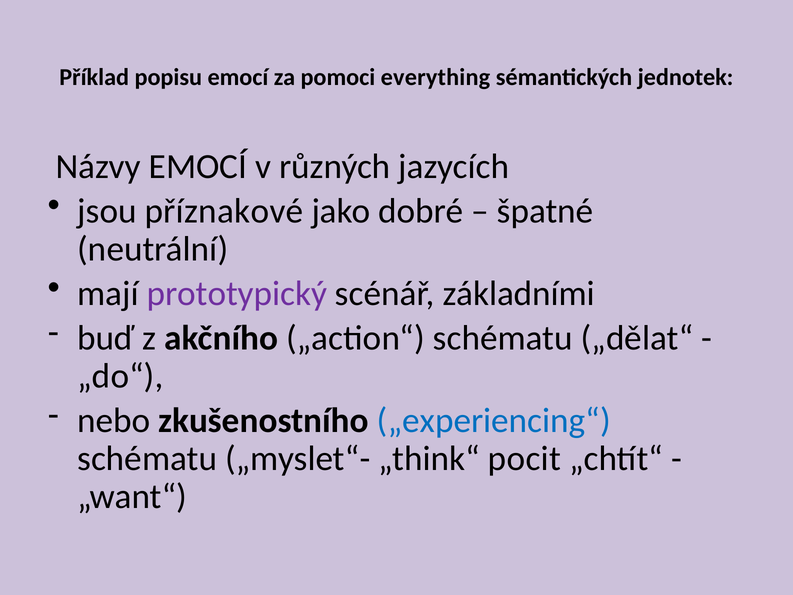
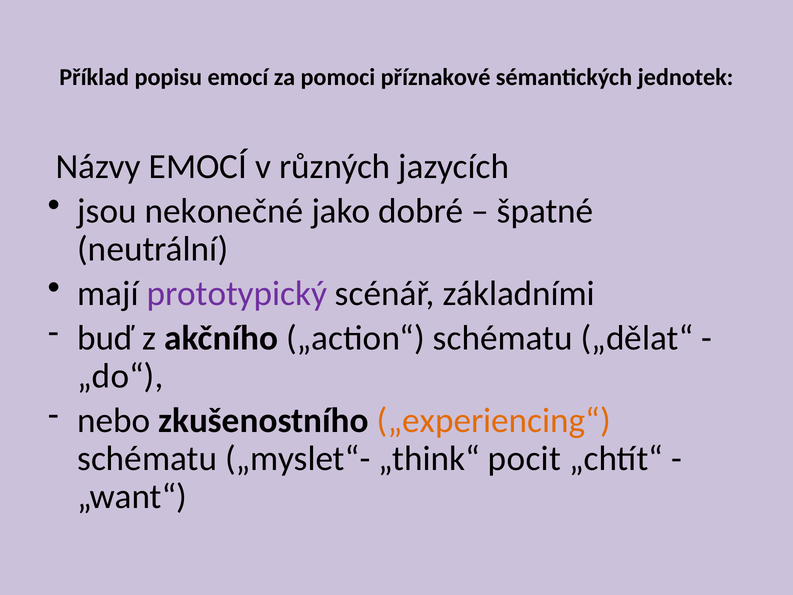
everything: everything -> příznakové
příznakové: příznakové -> nekonečné
„experiencing“ colour: blue -> orange
